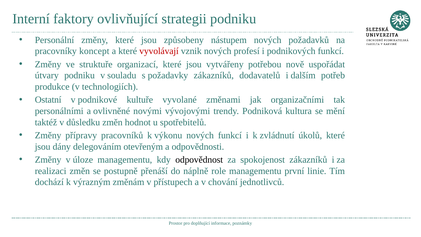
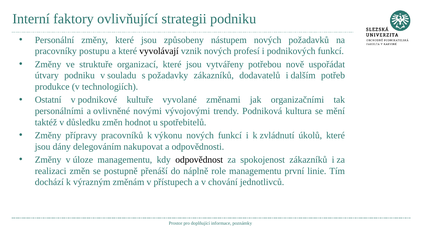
koncept: koncept -> postupu
vyvolávají colour: red -> black
otevřeným: otevřeným -> nakupovat
